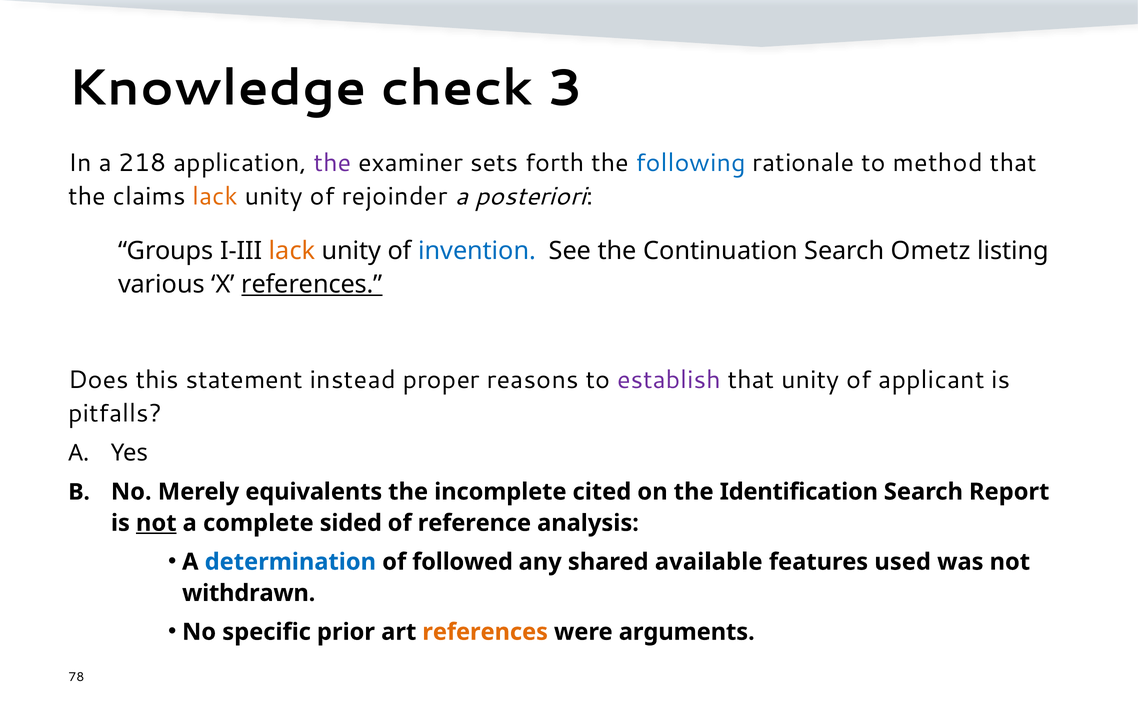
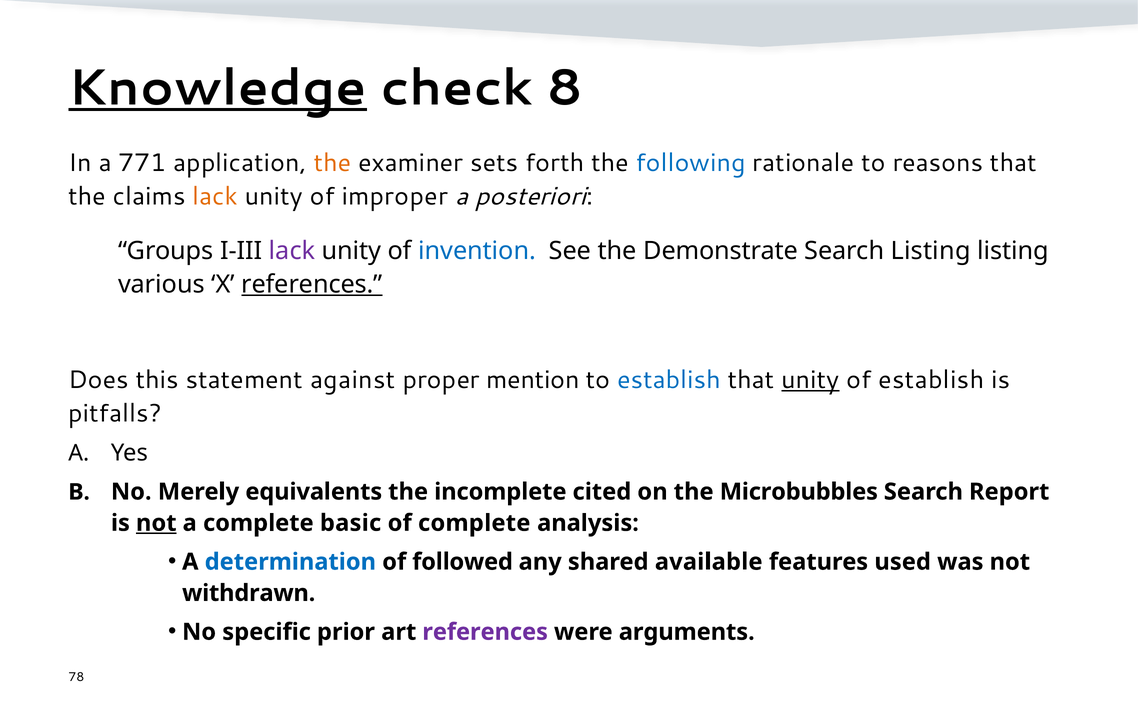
Knowledge underline: none -> present
3: 3 -> 8
218: 218 -> 771
the at (332, 163) colour: purple -> orange
method: method -> reasons
rejoinder: rejoinder -> improper
lack at (292, 251) colour: orange -> purple
Continuation: Continuation -> Demonstrate
Search Ometz: Ometz -> Listing
instead: instead -> against
reasons: reasons -> mention
establish at (669, 380) colour: purple -> blue
unity at (810, 380) underline: none -> present
of applicant: applicant -> establish
Identification: Identification -> Microbubbles
sided: sided -> basic
of reference: reference -> complete
references at (485, 632) colour: orange -> purple
